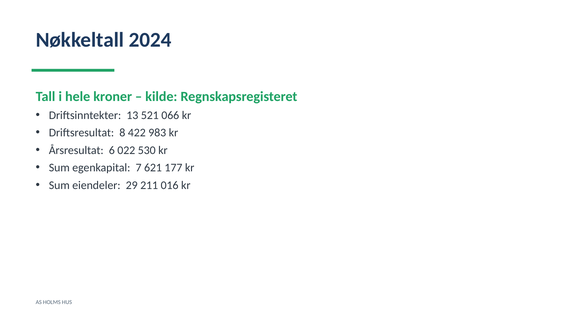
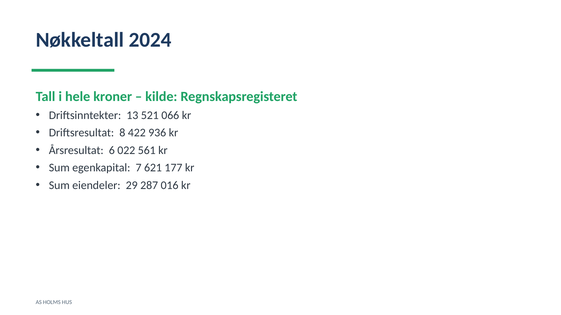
983: 983 -> 936
530: 530 -> 561
211: 211 -> 287
